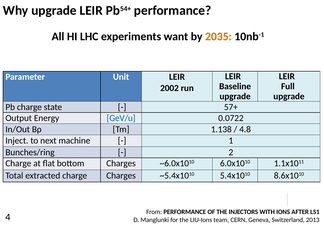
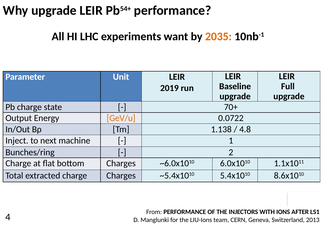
2002: 2002 -> 2019
57+: 57+ -> 70+
GeV/u colour: blue -> orange
